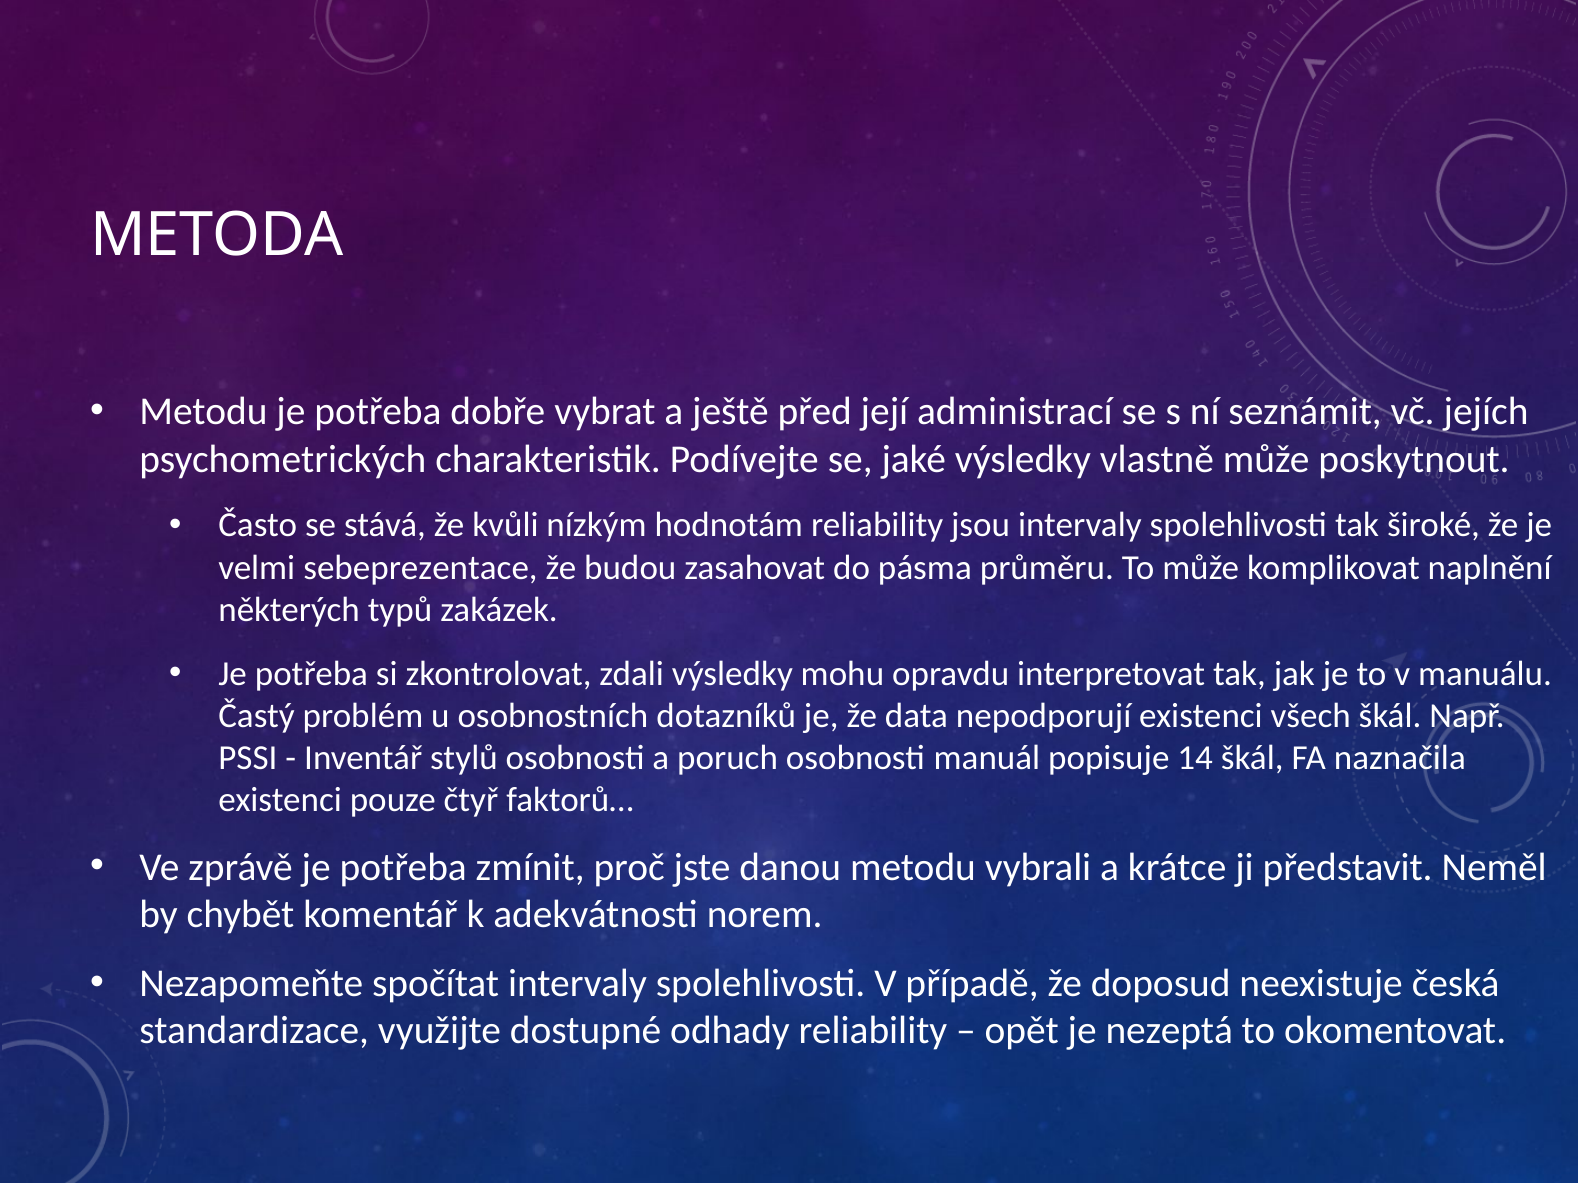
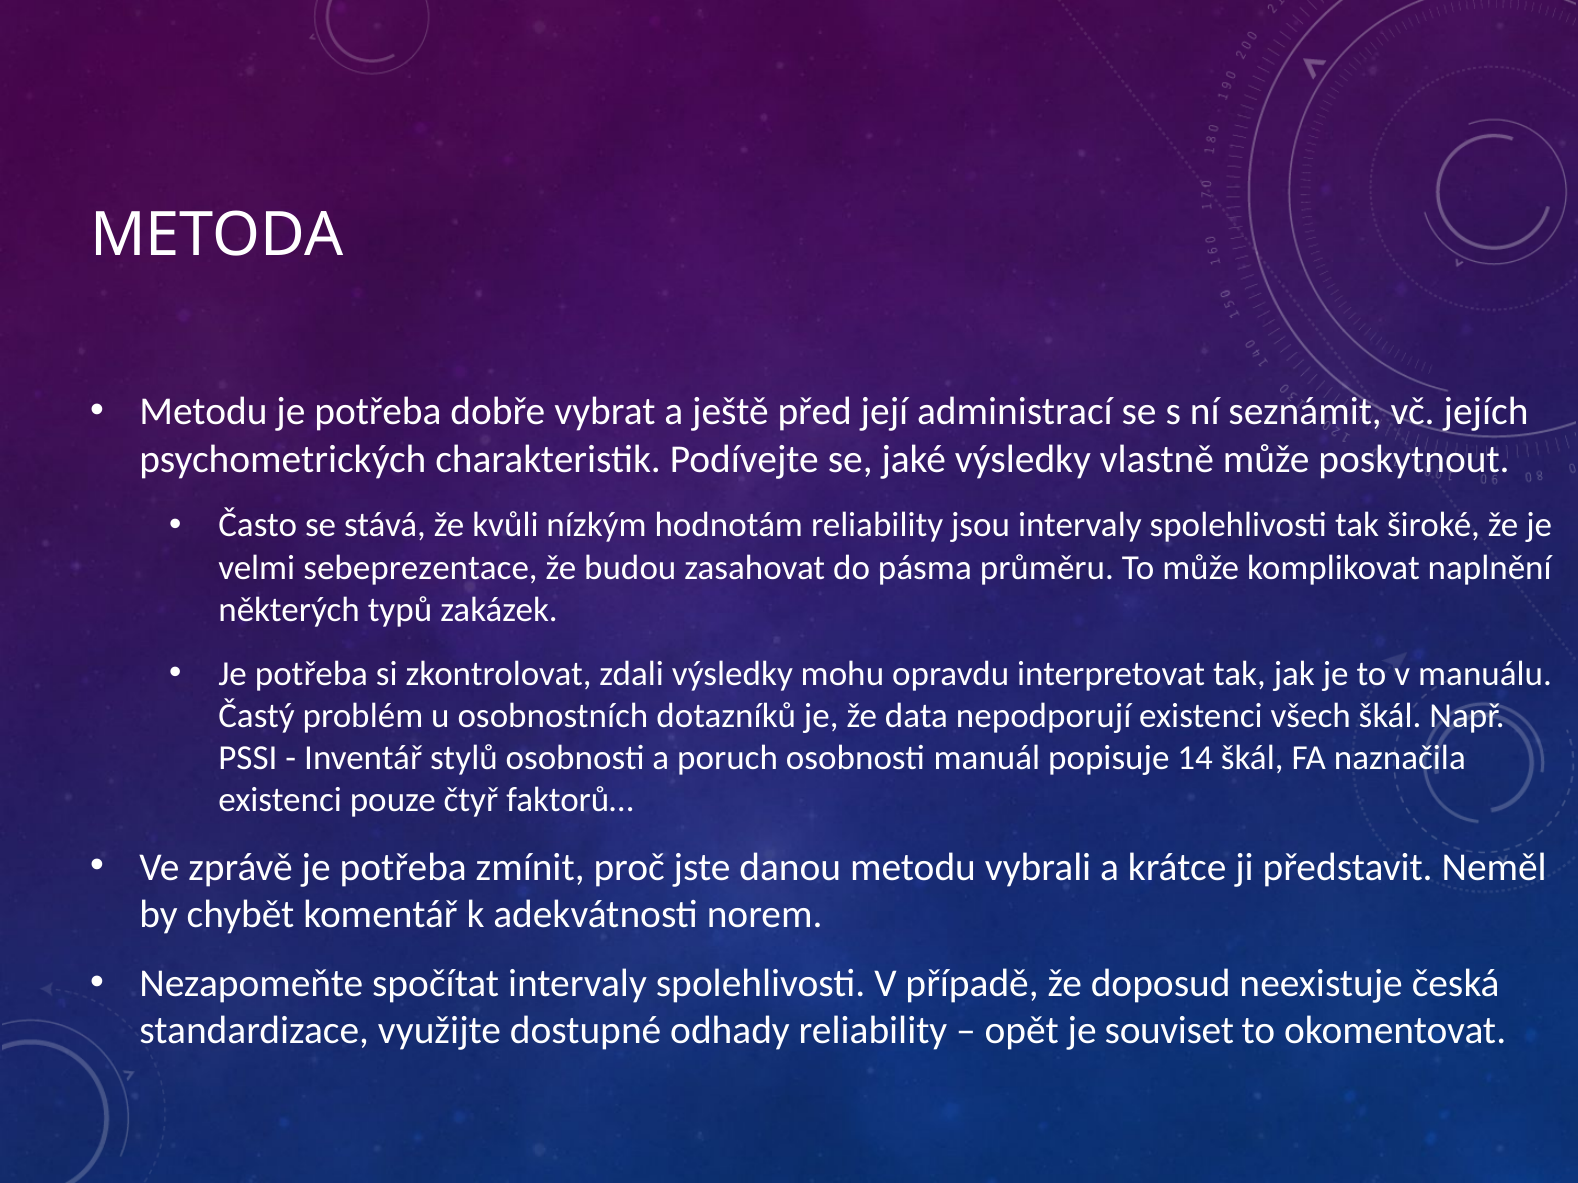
nezeptá: nezeptá -> souviset
